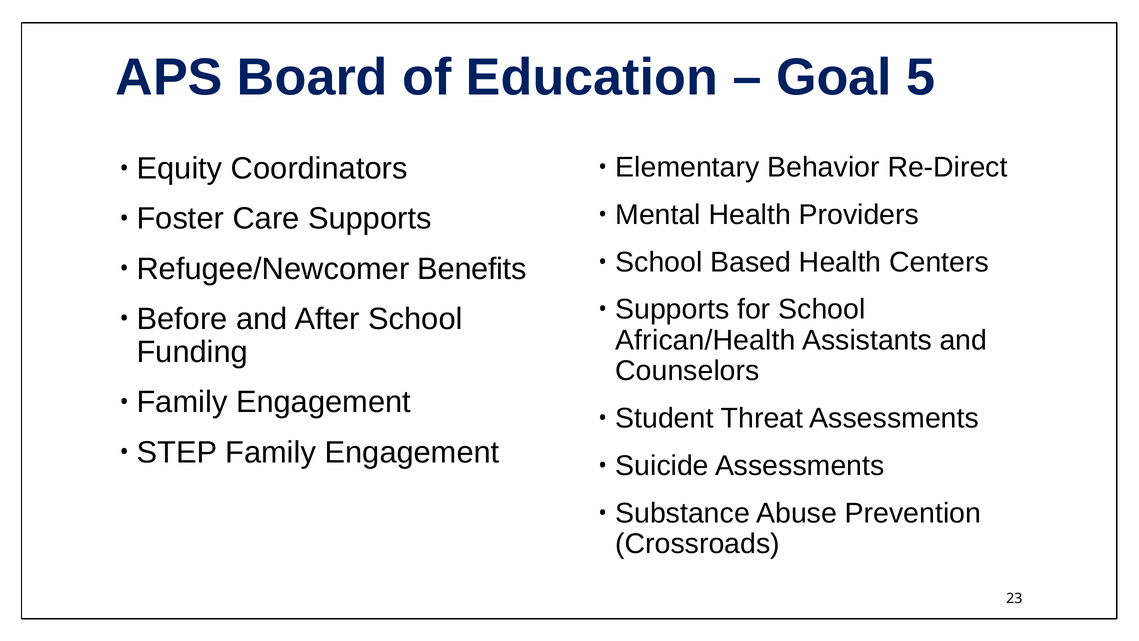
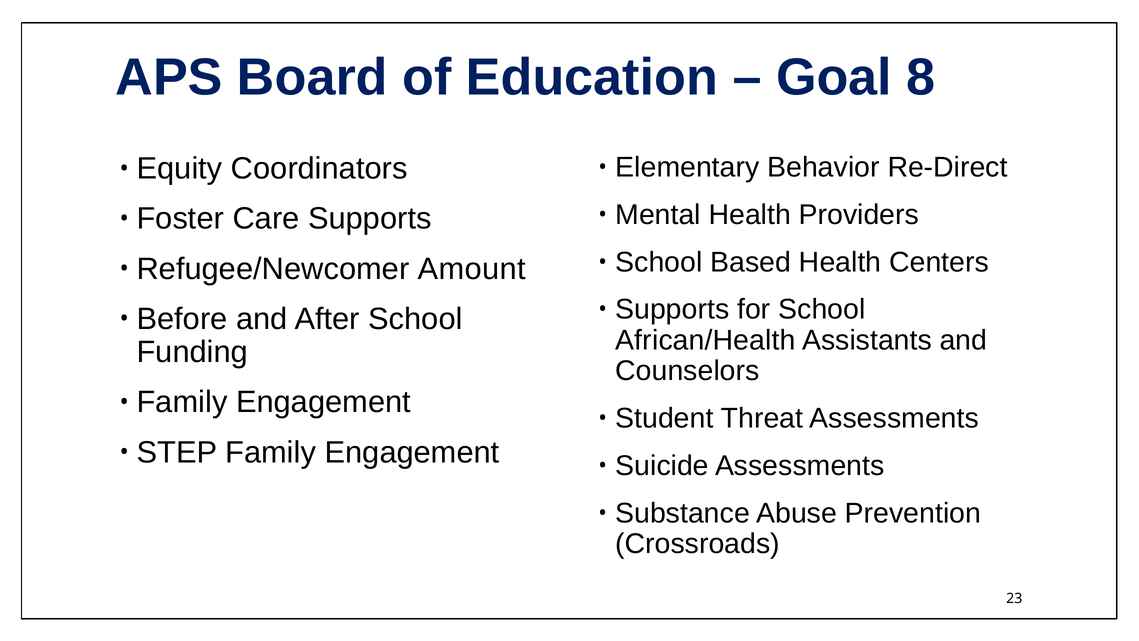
5: 5 -> 8
Benefits: Benefits -> Amount
